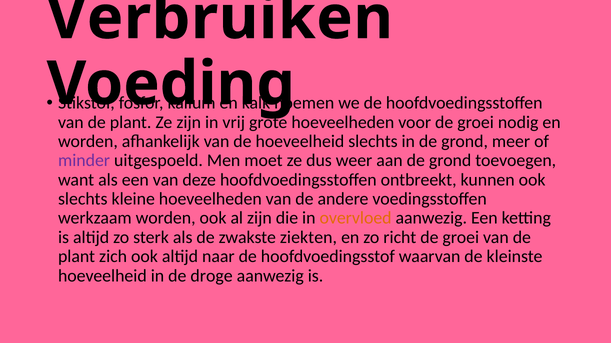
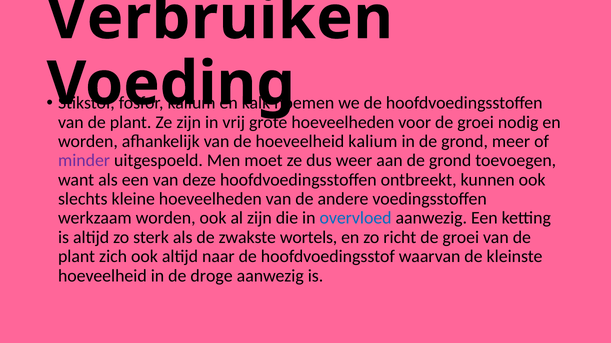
hoeveelheid slechts: slechts -> kalium
overvloed colour: orange -> blue
ziekten: ziekten -> wortels
